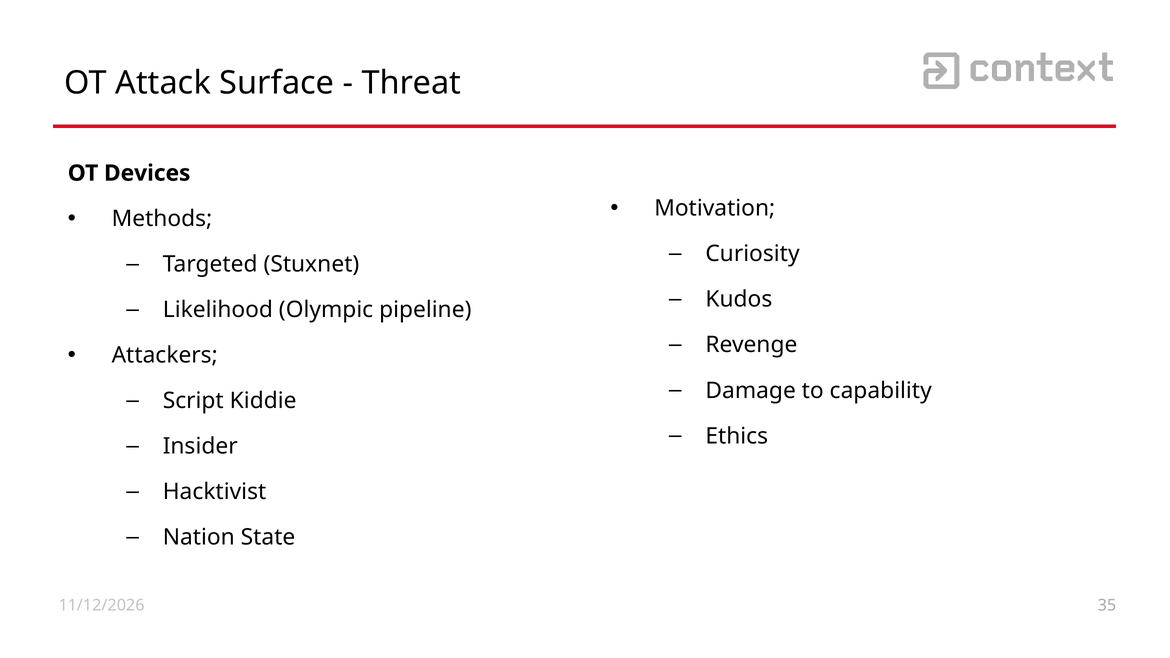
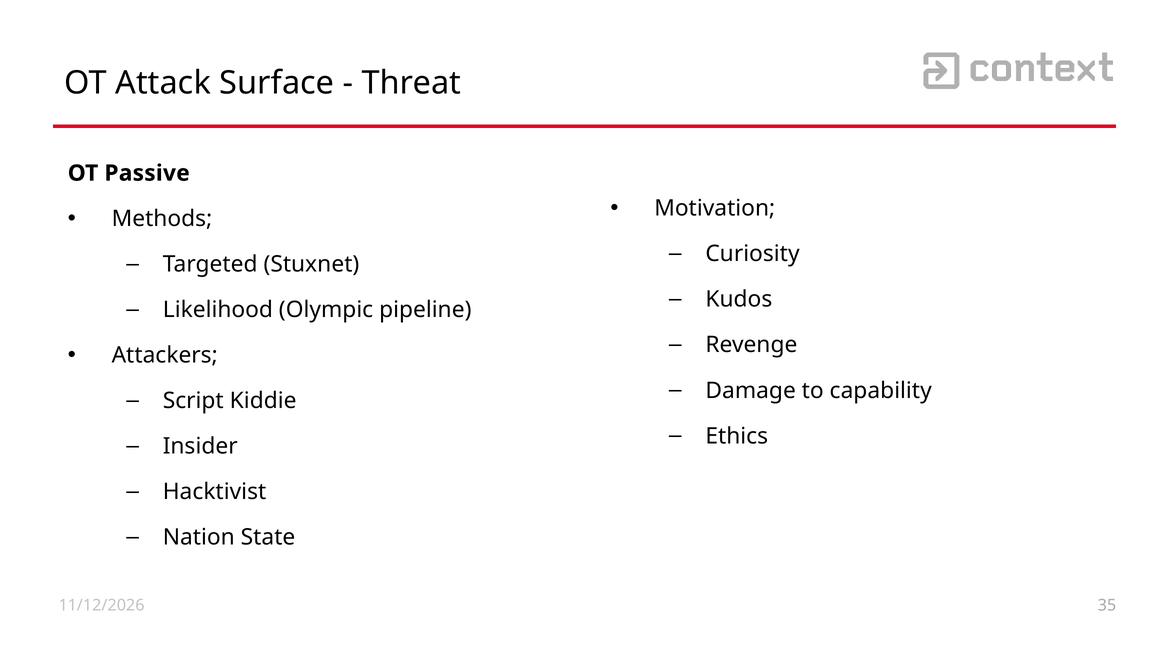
Devices: Devices -> Passive
